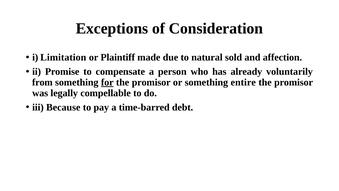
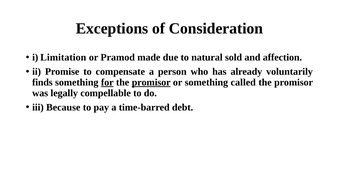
Plaintiff: Plaintiff -> Pramod
from: from -> finds
promisor at (151, 82) underline: none -> present
entire: entire -> called
